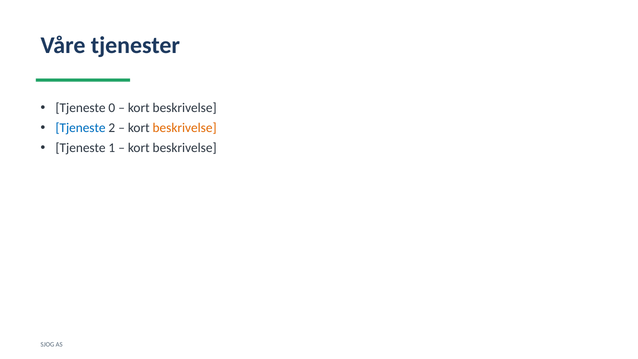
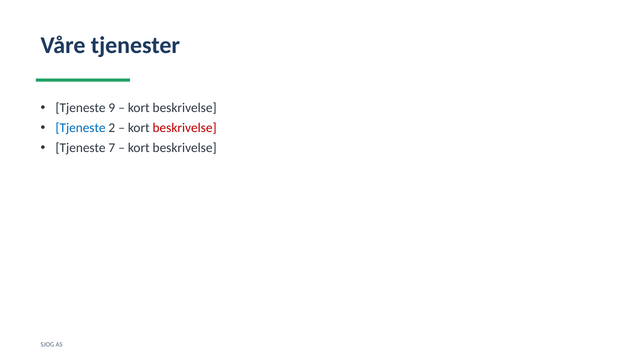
0: 0 -> 9
beskrivelse at (185, 128) colour: orange -> red
1: 1 -> 7
